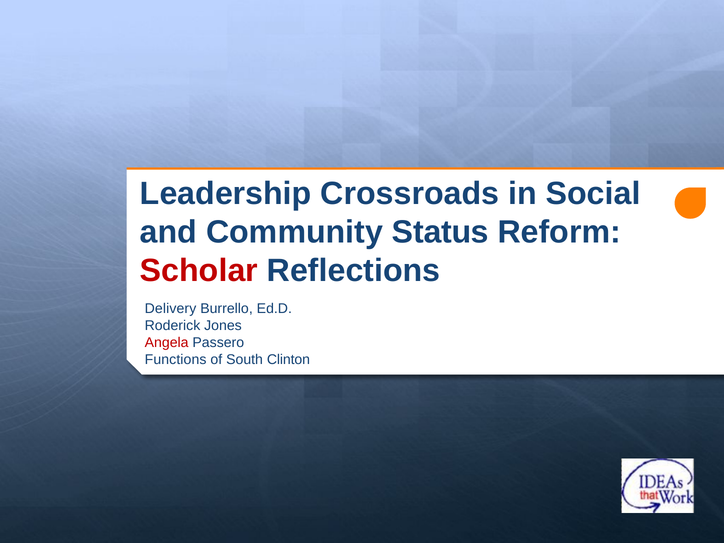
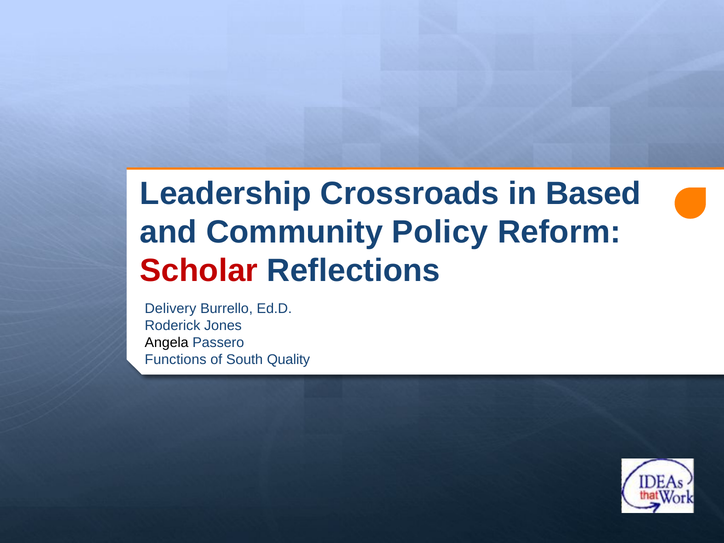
Social: Social -> Based
Status: Status -> Policy
Angela colour: red -> black
Clinton: Clinton -> Quality
